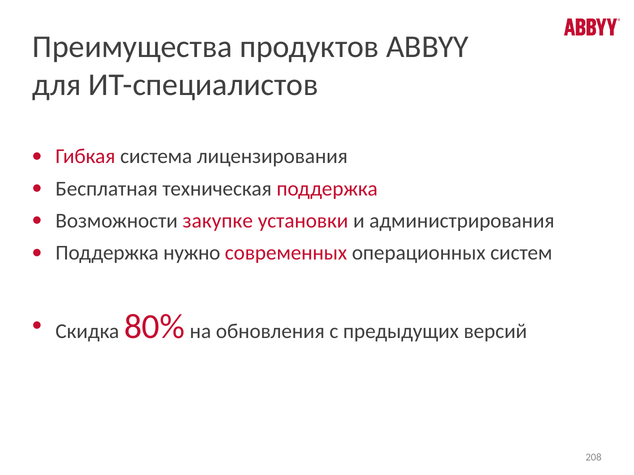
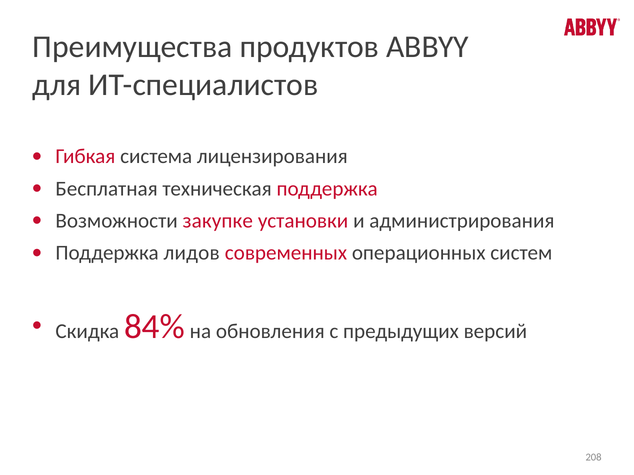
нужно: нужно -> лидов
80%: 80% -> 84%
